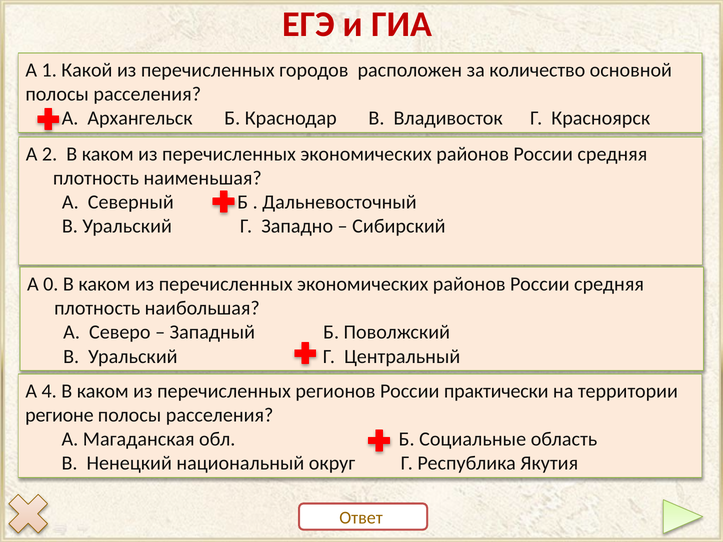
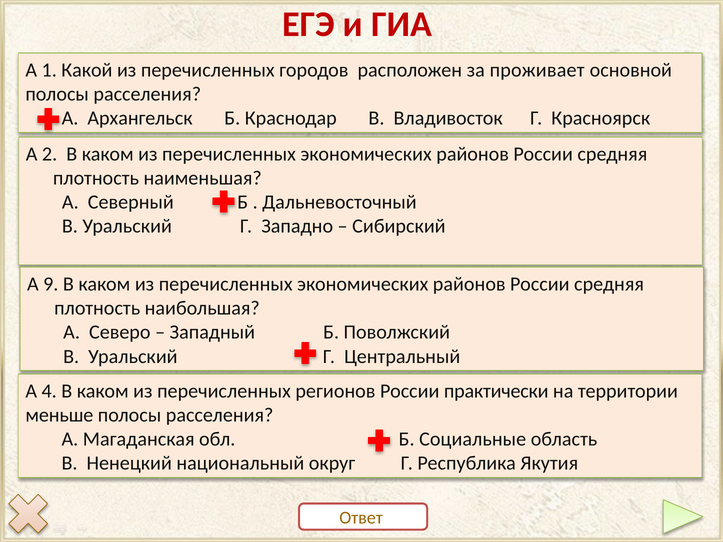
количество: количество -> проживает
0: 0 -> 9
регионе: регионе -> меньше
